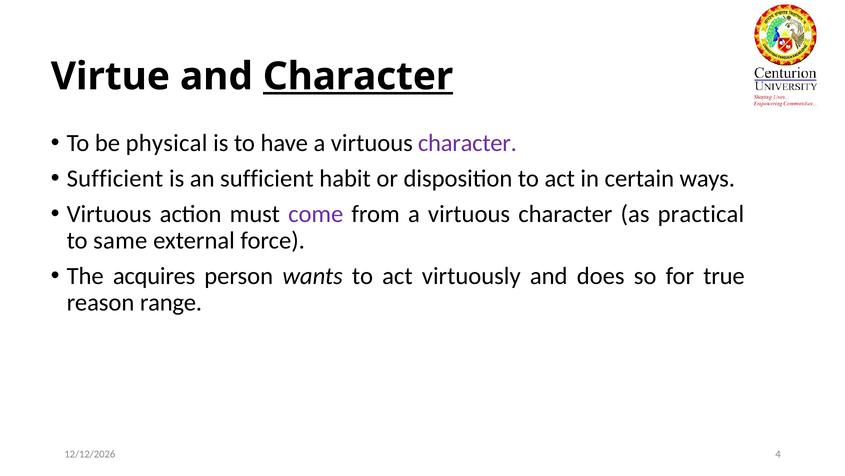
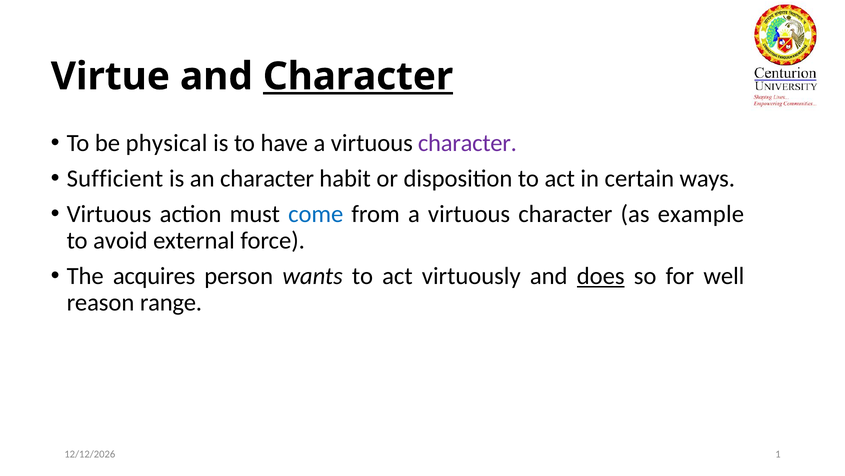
an sufficient: sufficient -> character
come colour: purple -> blue
practical: practical -> example
same: same -> avoid
does underline: none -> present
true: true -> well
4: 4 -> 1
